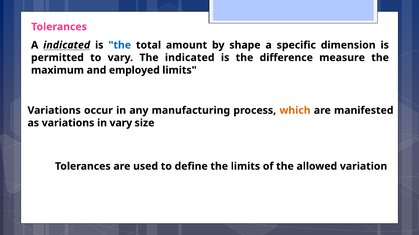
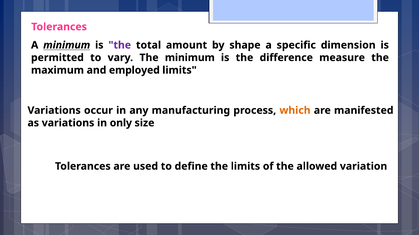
A indicated: indicated -> minimum
the at (120, 45) colour: blue -> purple
The indicated: indicated -> minimum
in vary: vary -> only
